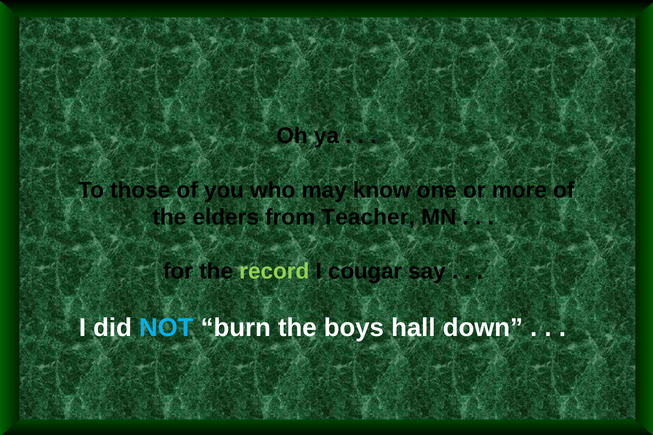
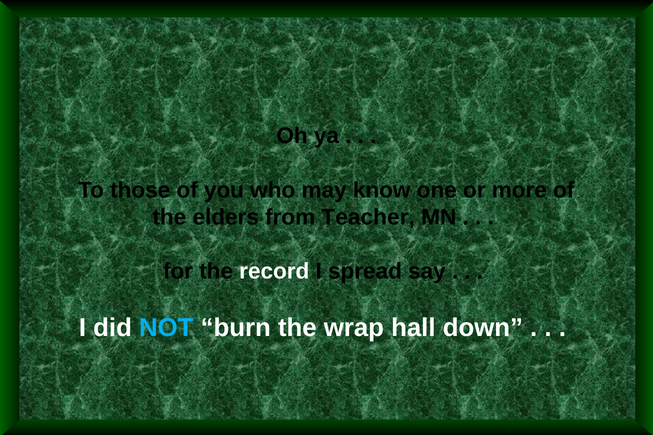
record colour: light green -> white
cougar: cougar -> spread
boys: boys -> wrap
